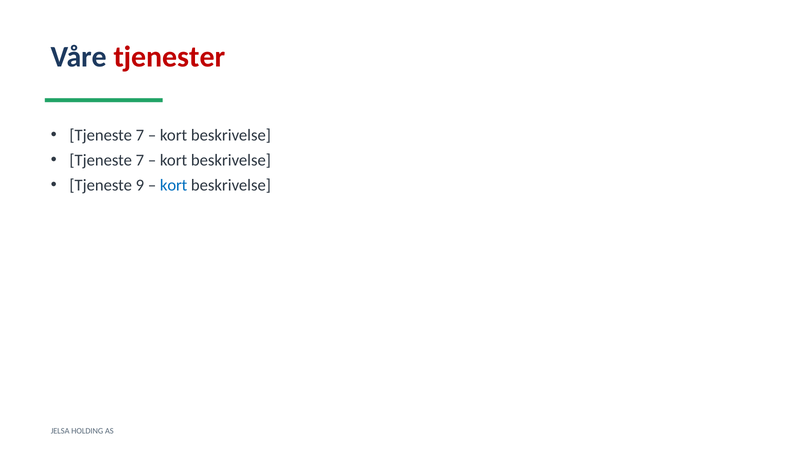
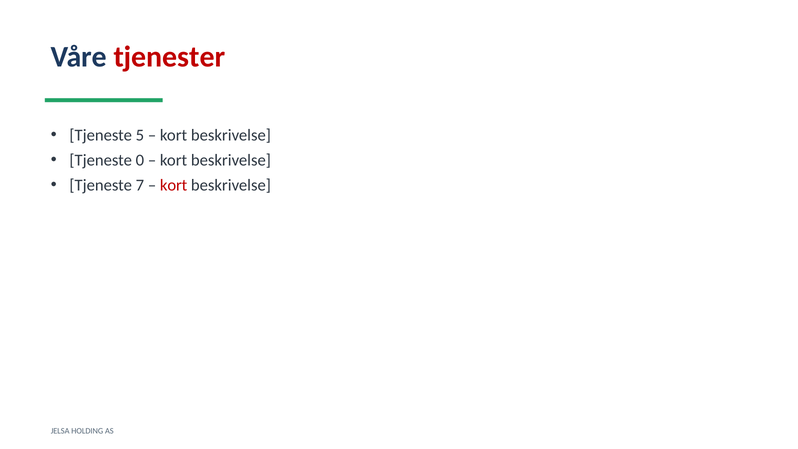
7 at (140, 135): 7 -> 5
7 at (140, 160): 7 -> 0
9: 9 -> 7
kort at (174, 185) colour: blue -> red
